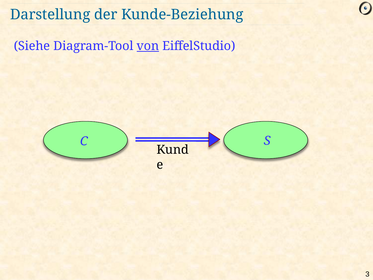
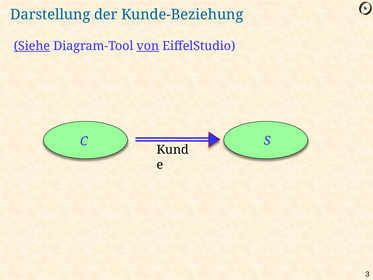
Siehe underline: none -> present
